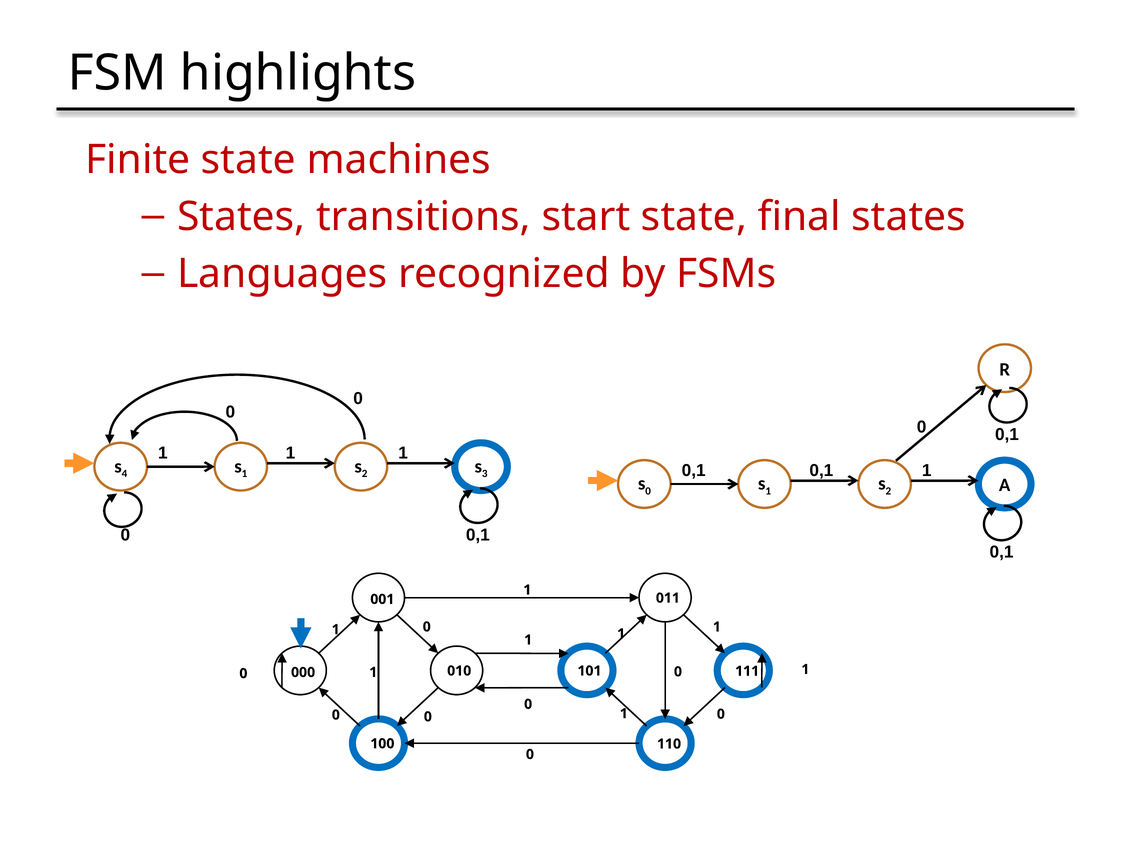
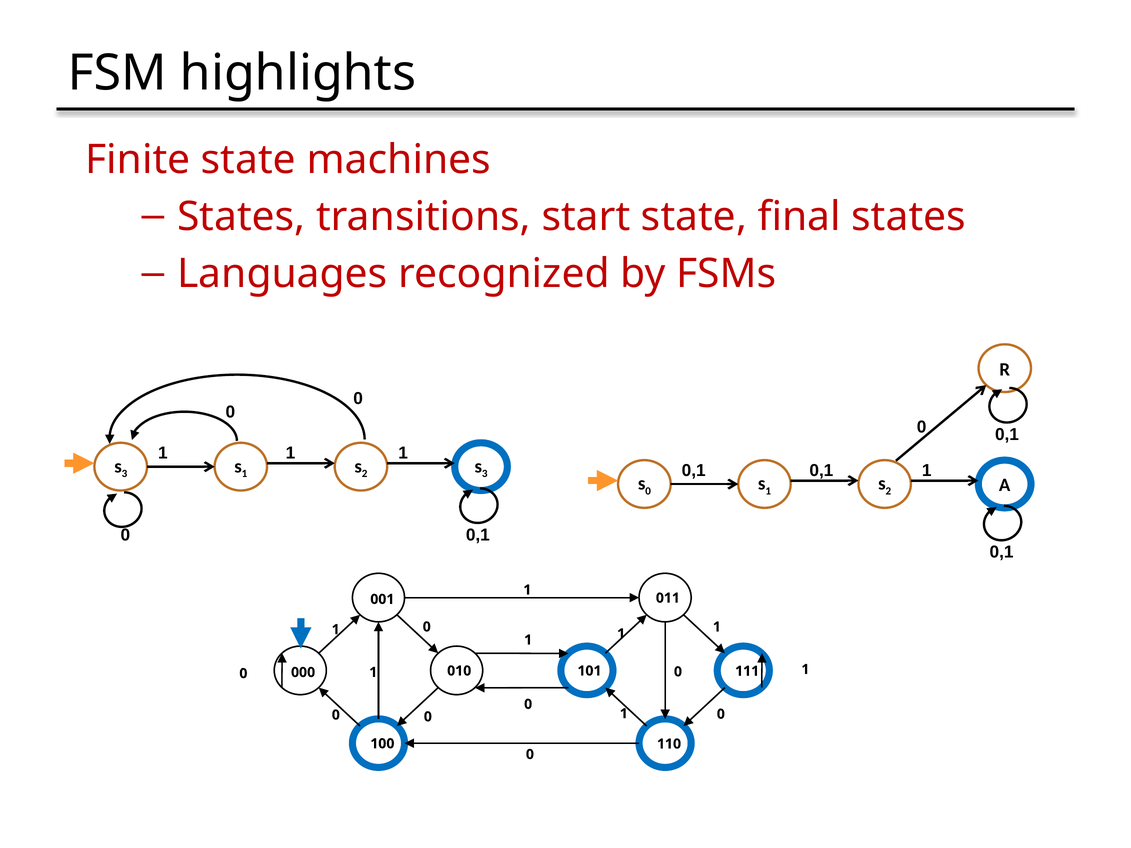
4 at (124, 474): 4 -> 3
